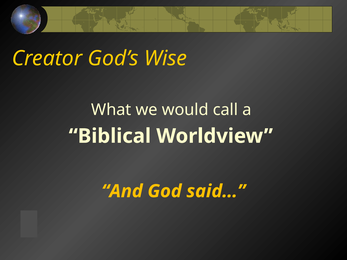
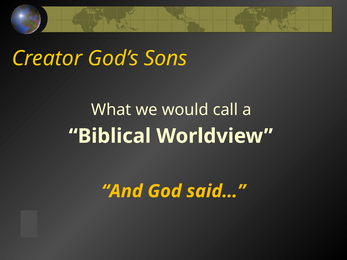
Wise: Wise -> Sons
